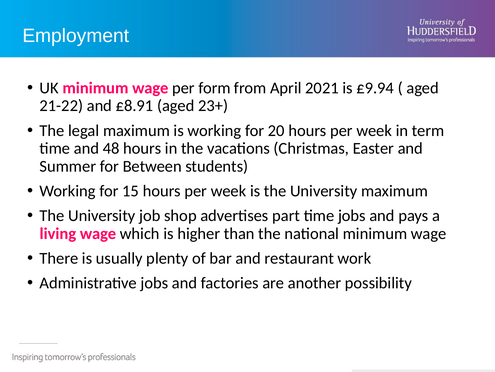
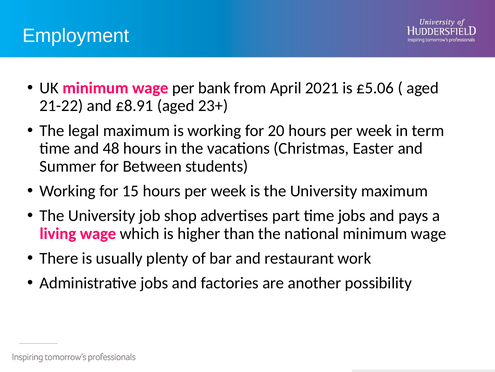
form: form -> bank
£9.94: £9.94 -> £5.06
